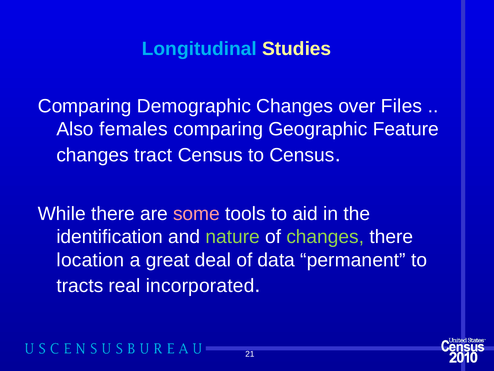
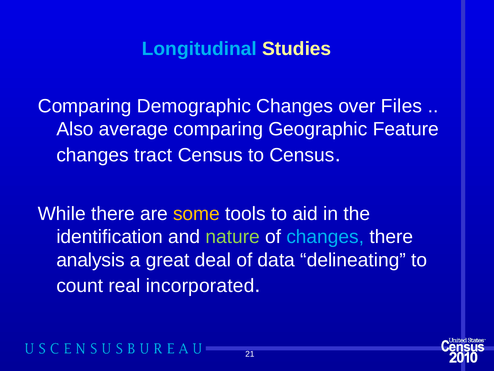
females: females -> average
some colour: pink -> yellow
changes at (325, 237) colour: light green -> light blue
location: location -> analysis
permanent: permanent -> delineating
tracts: tracts -> count
